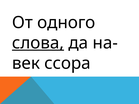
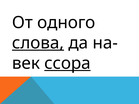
ссора underline: none -> present
